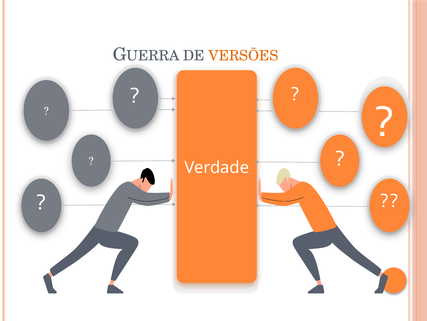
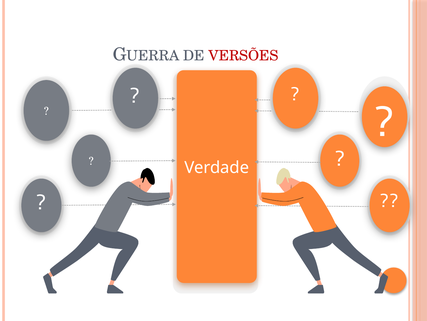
VERSÕES colour: orange -> red
